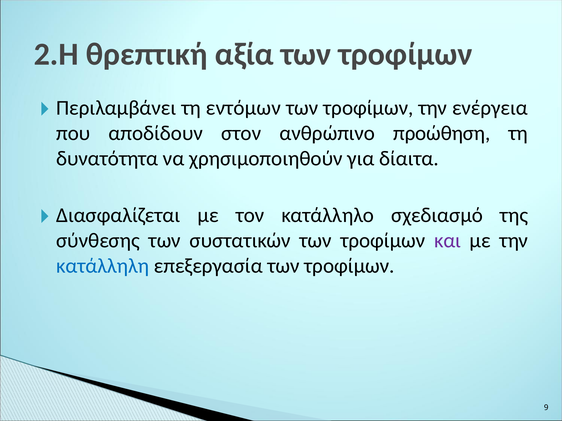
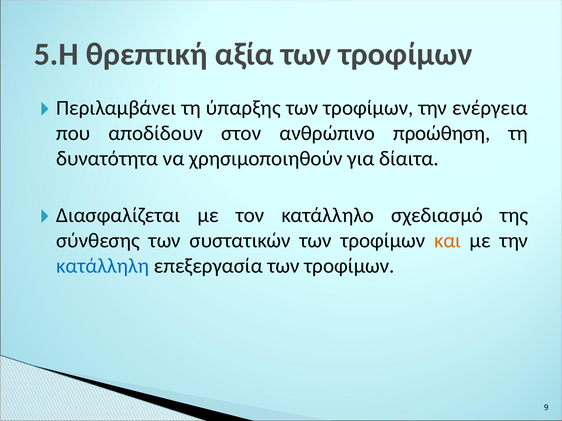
2.Η: 2.Η -> 5.Η
εντόμων: εντόμων -> ύπαρξης
και colour: purple -> orange
